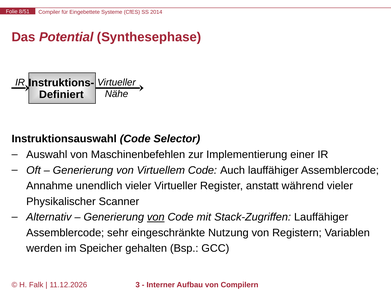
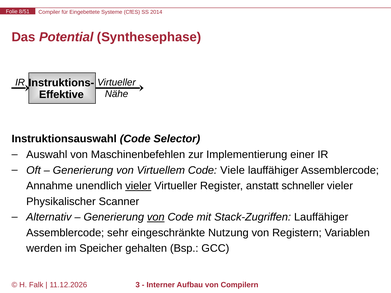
Definiert: Definiert -> Effektive
Auch: Auch -> Viele
vieler at (138, 186) underline: none -> present
während: während -> schneller
